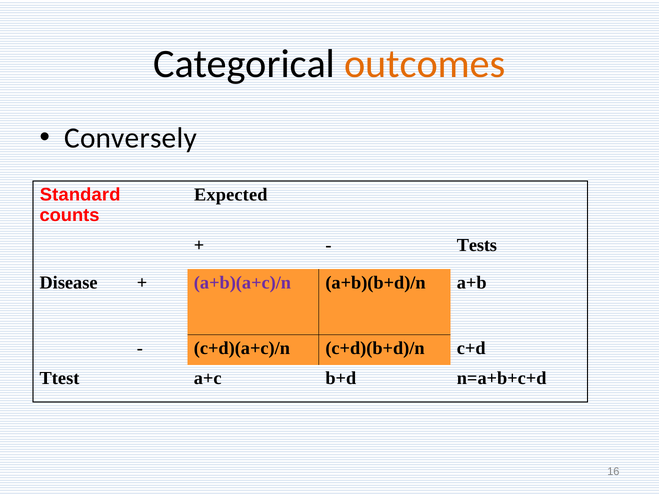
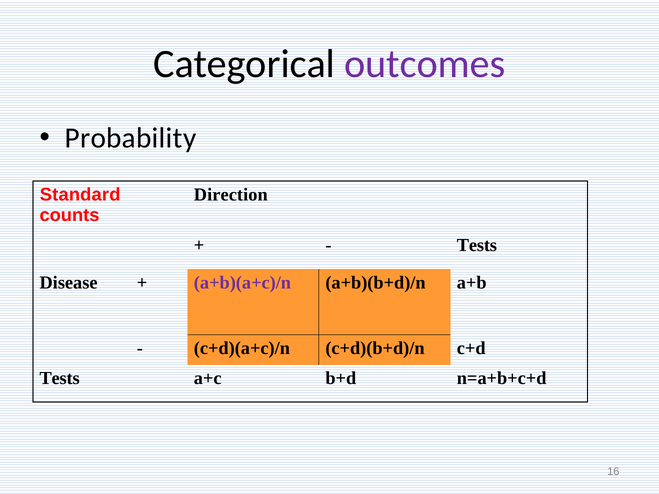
outcomes colour: orange -> purple
Conversely: Conversely -> Probability
Expected: Expected -> Direction
Ttest at (59, 379): Ttest -> Tests
